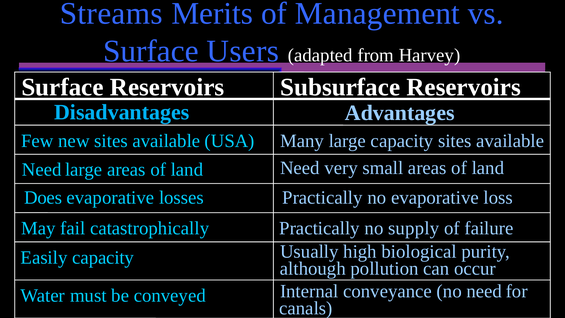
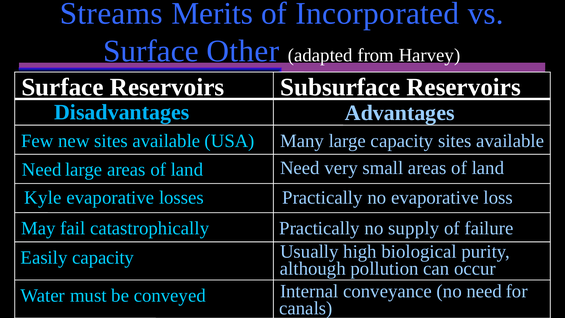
Management: Management -> Incorporated
Users: Users -> Other
Does: Does -> Kyle
